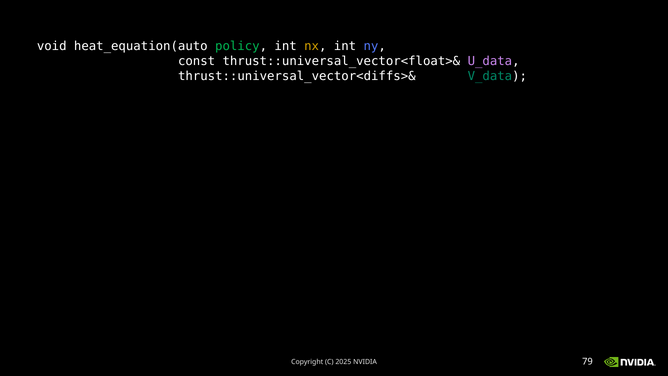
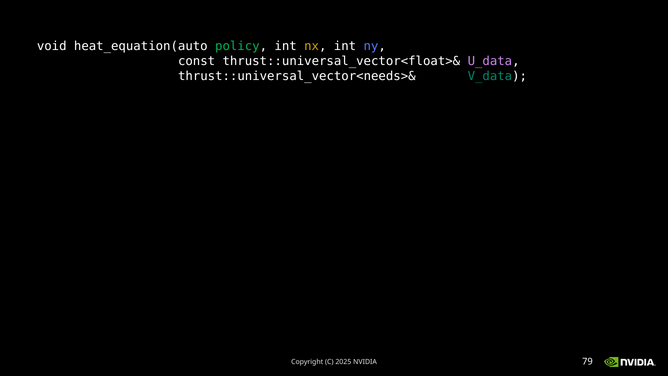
thrust::universal_vector<diffs>&: thrust::universal_vector<diffs>& -> thrust::universal_vector<needs>&
